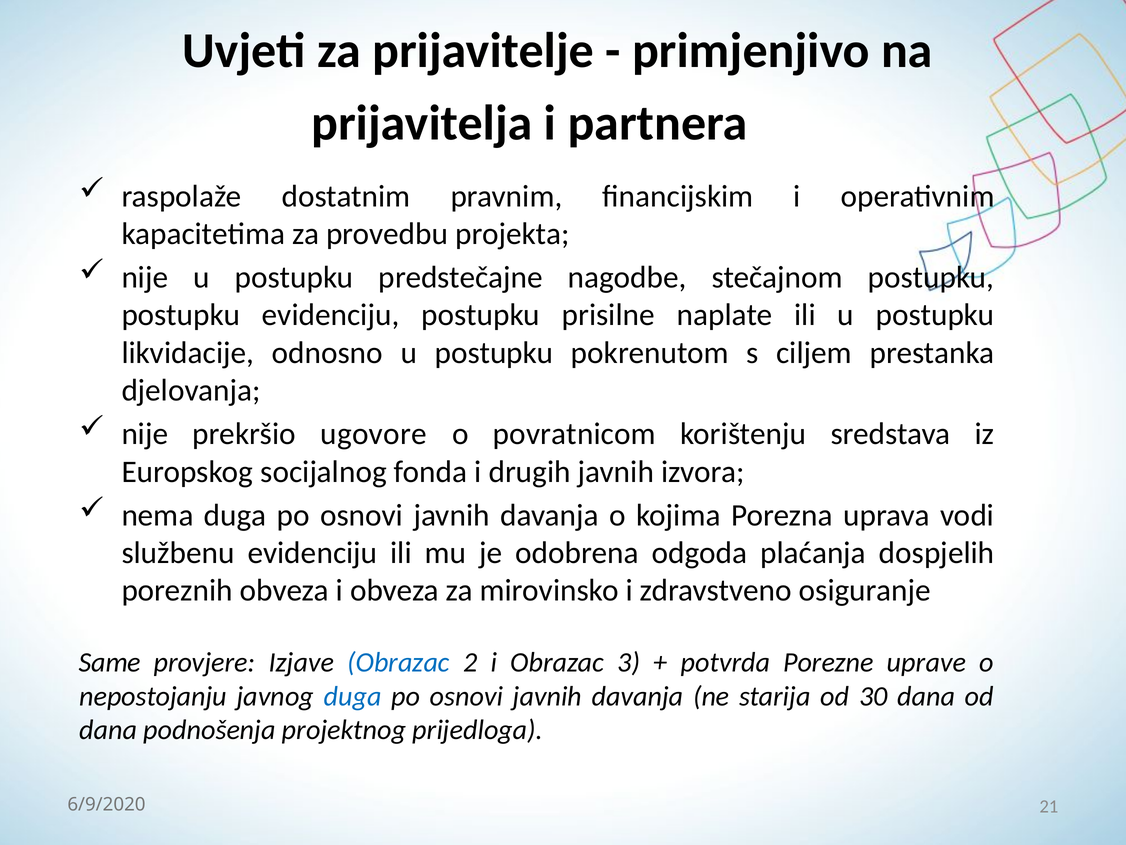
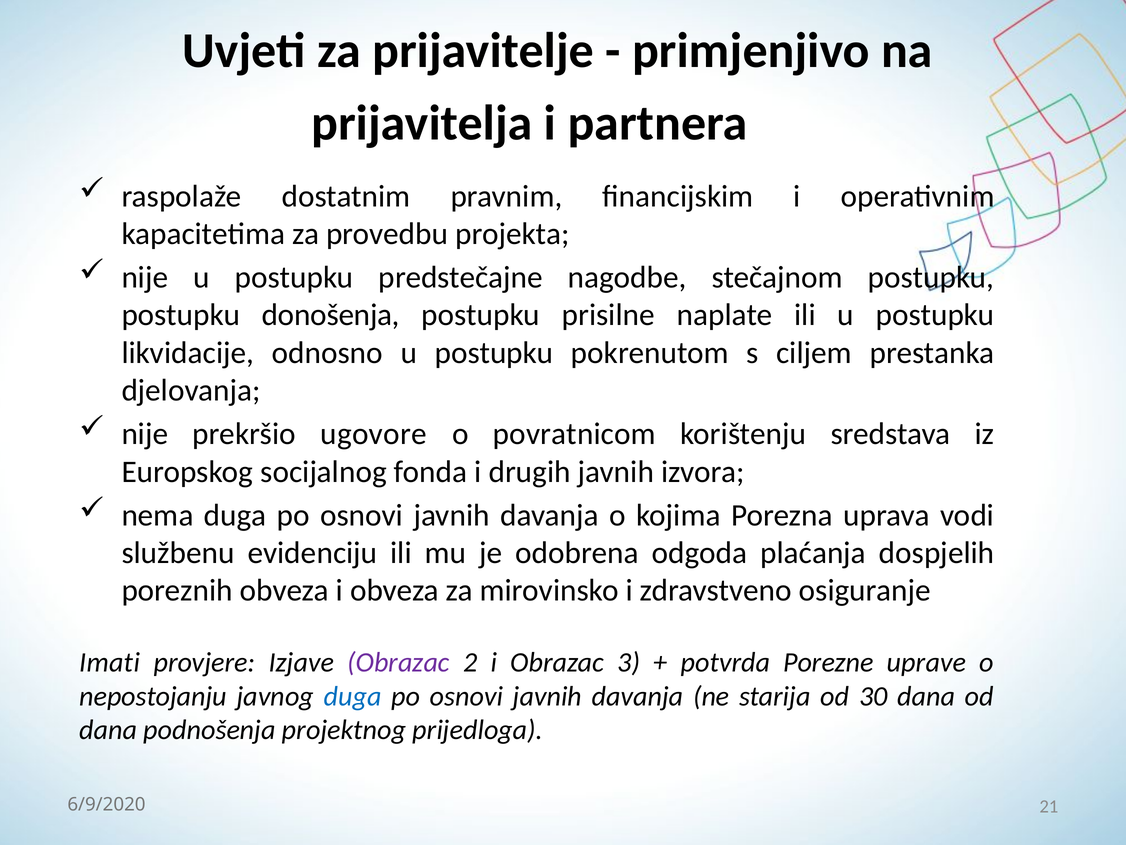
postupku evidenciju: evidenciju -> donošenja
Same: Same -> Imati
Obrazac at (398, 662) colour: blue -> purple
